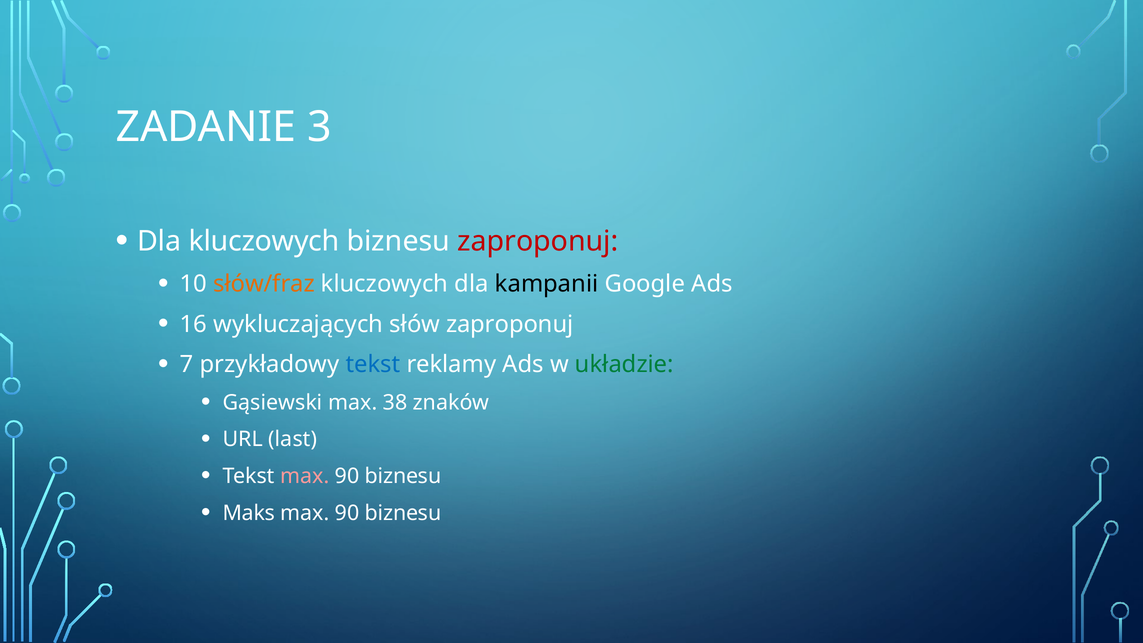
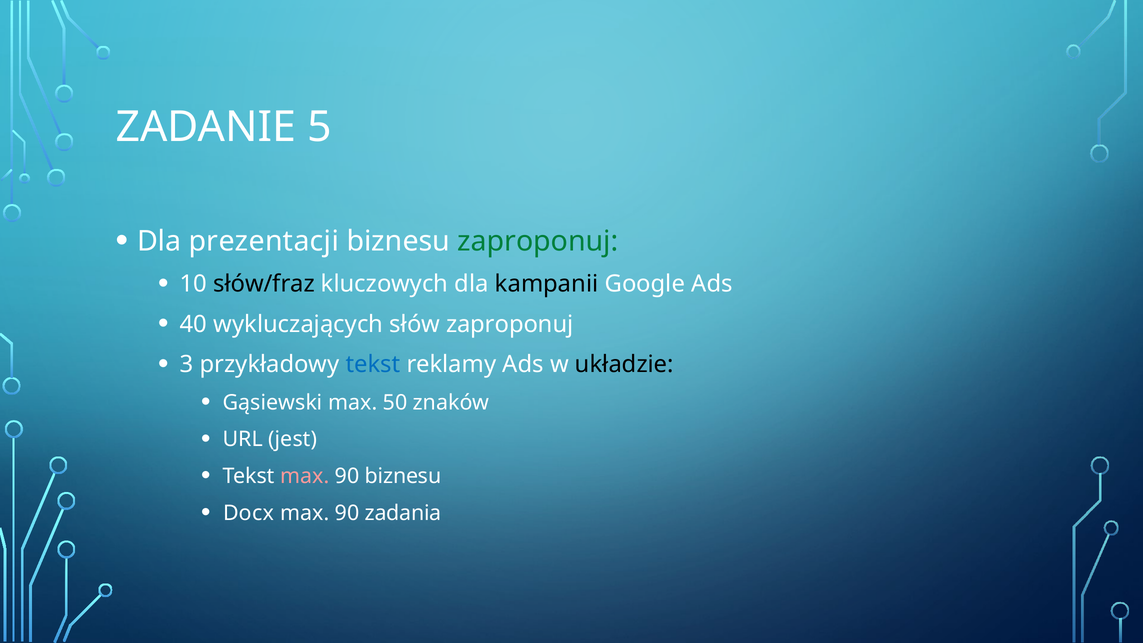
3: 3 -> 5
Dla kluczowych: kluczowych -> prezentacji
zaproponuj at (538, 241) colour: red -> green
słów/fraz colour: orange -> black
16: 16 -> 40
7: 7 -> 3
układzie colour: green -> black
38: 38 -> 50
last: last -> jest
Maks: Maks -> Docx
biznesu at (403, 513): biznesu -> zadania
